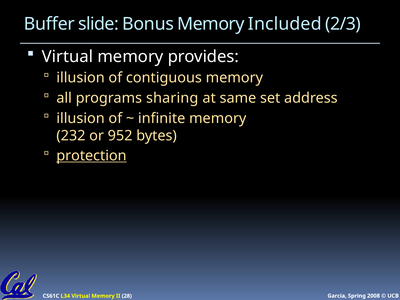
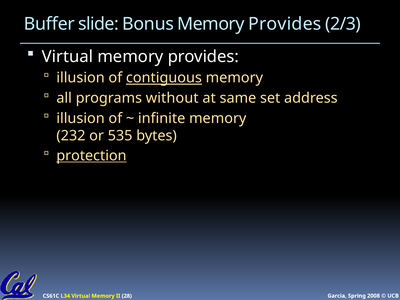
Included at (285, 24): Included -> Provides
contiguous underline: none -> present
sharing: sharing -> without
952: 952 -> 535
